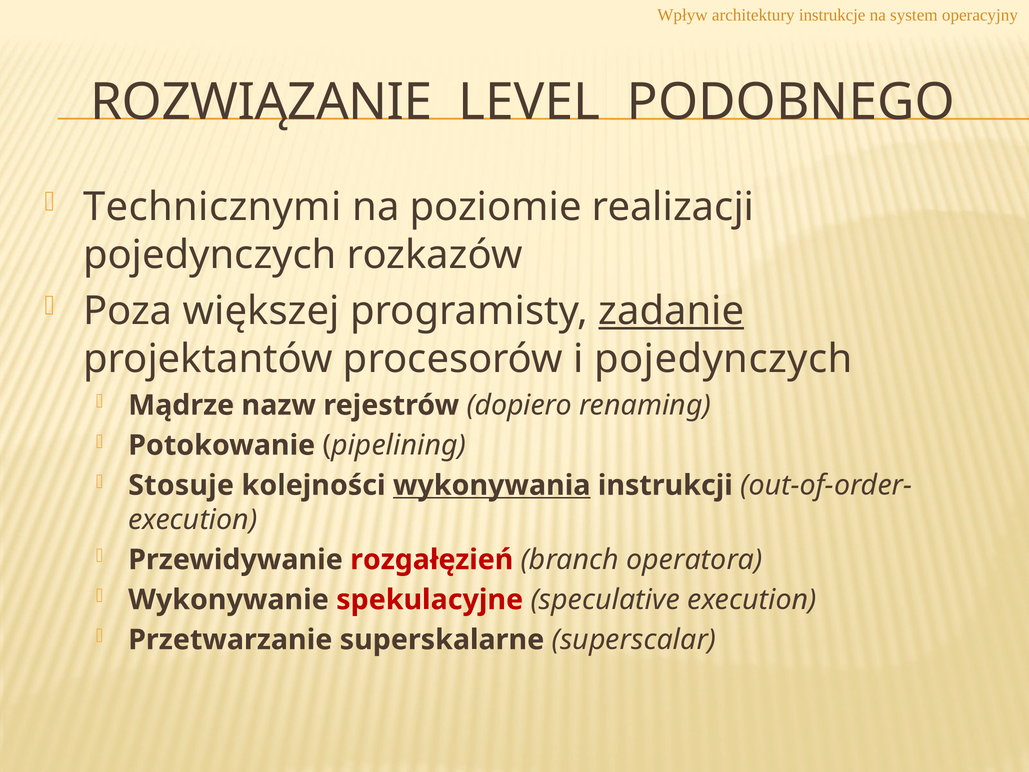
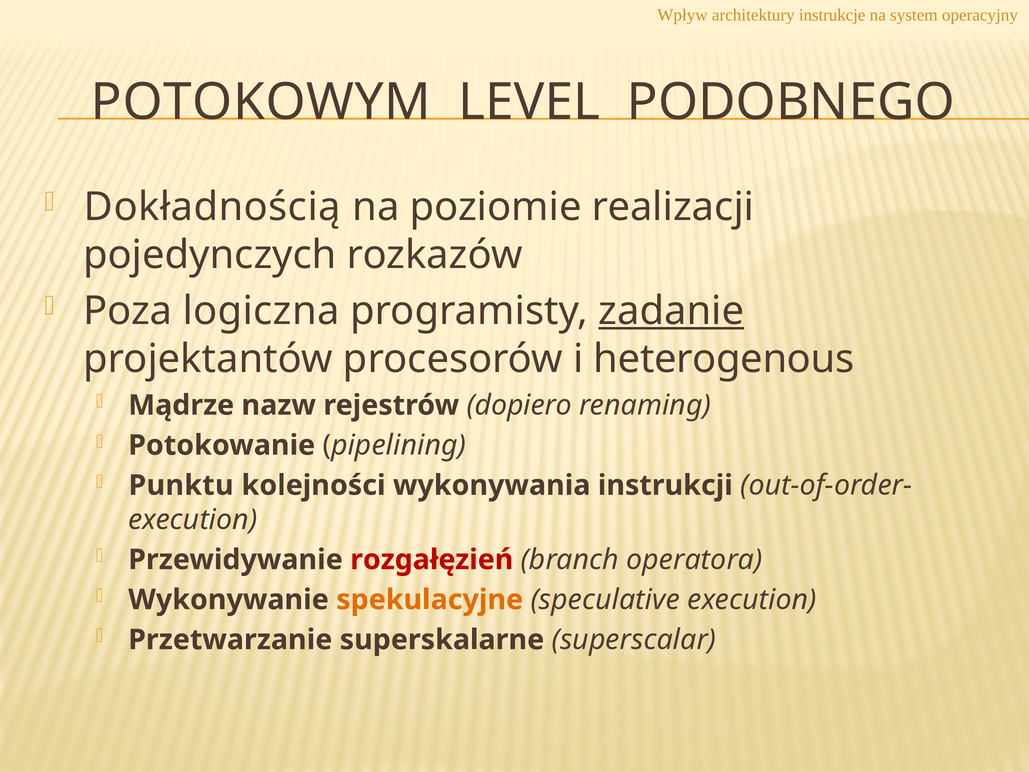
ROZWIĄZANIE: ROZWIĄZANIE -> POTOKOWYM
Technicznymi: Technicznymi -> Dokładnością
większej: większej -> logiczna
i pojedynczych: pojedynczych -> heterogenous
Stosuje: Stosuje -> Punktu
wykonywania underline: present -> none
spekulacyjne colour: red -> orange
